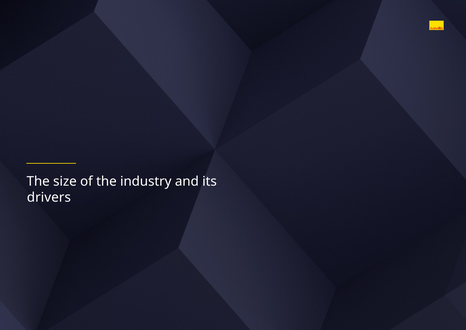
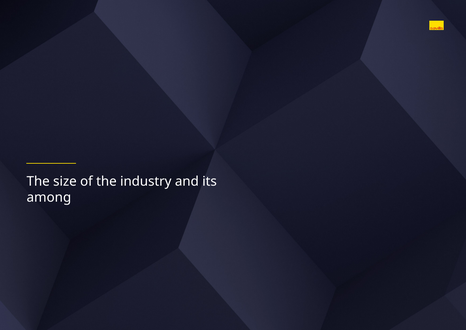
drivers: drivers -> among
